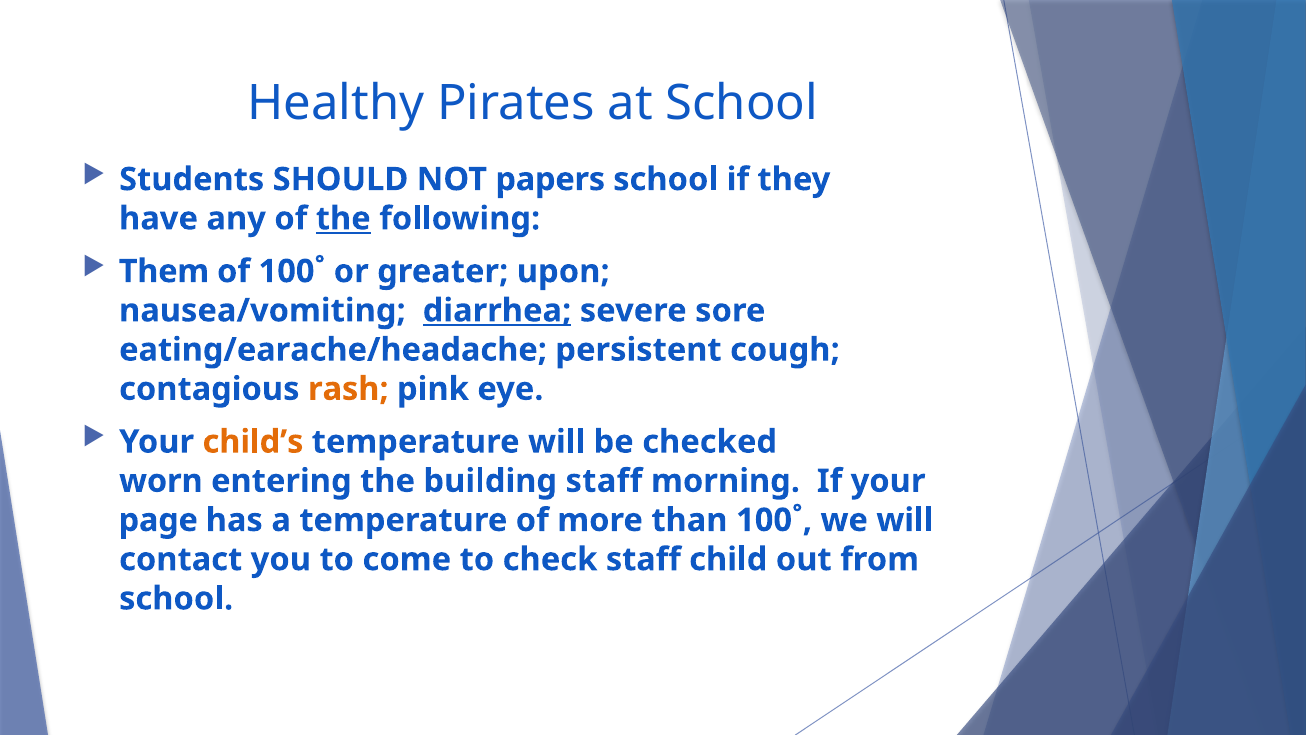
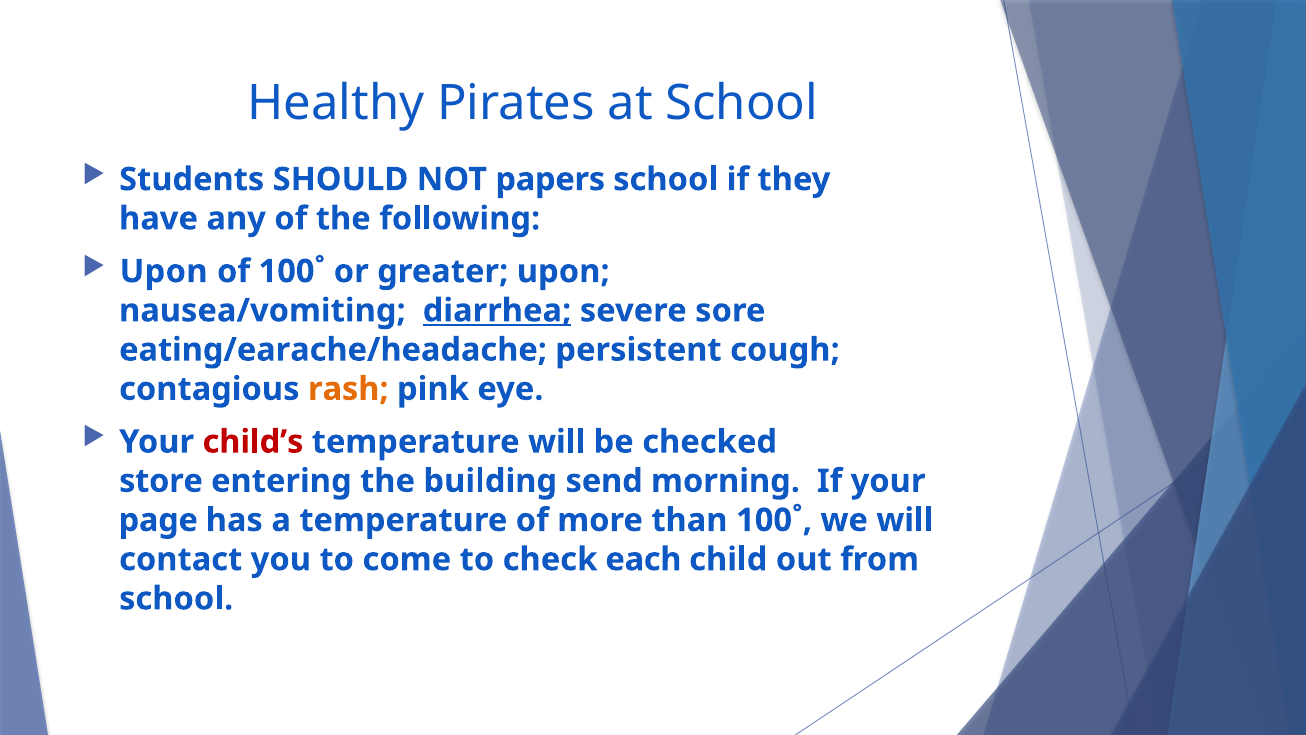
the at (343, 219) underline: present -> none
Them at (164, 271): Them -> Upon
child’s colour: orange -> red
worn: worn -> store
building staff: staff -> send
check staff: staff -> each
